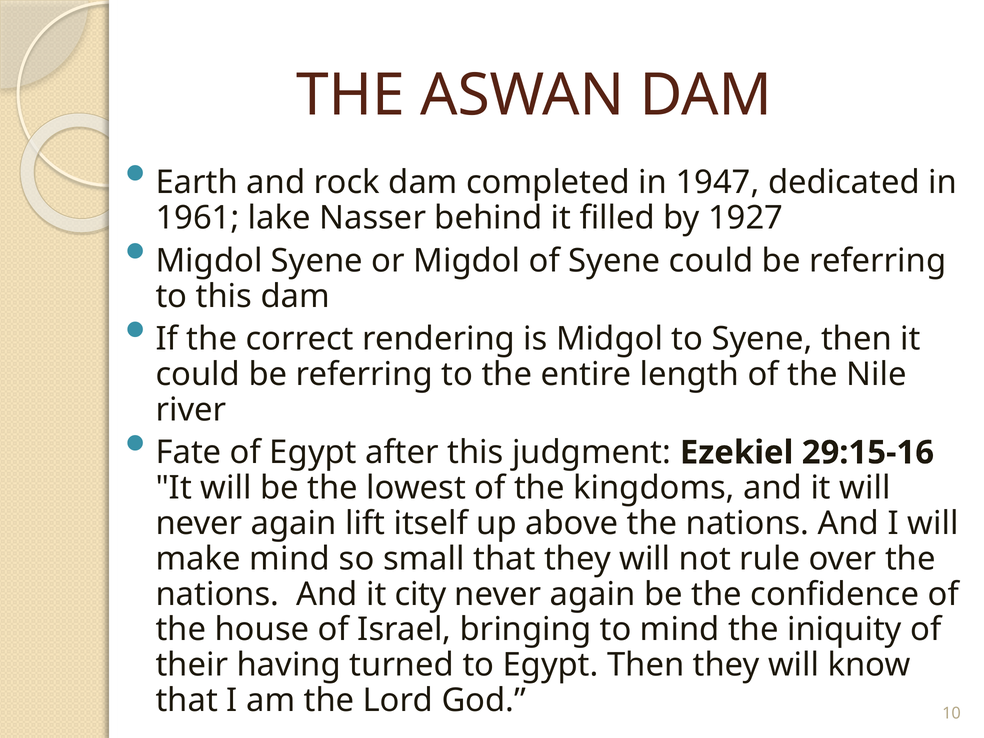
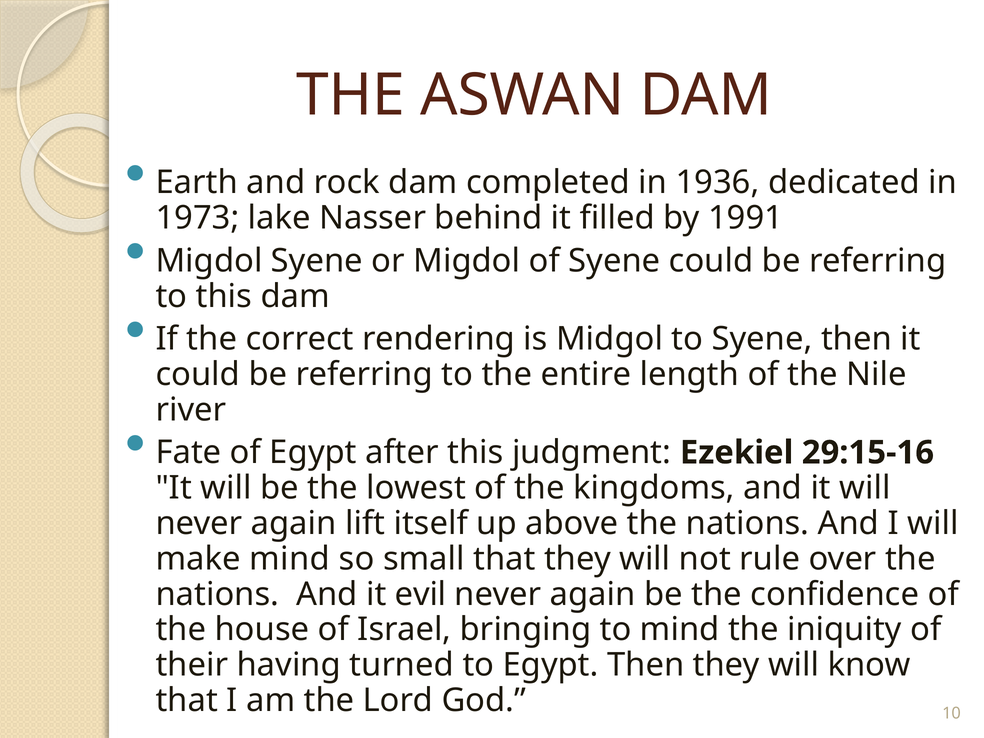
1947: 1947 -> 1936
1961: 1961 -> 1973
1927: 1927 -> 1991
city: city -> evil
